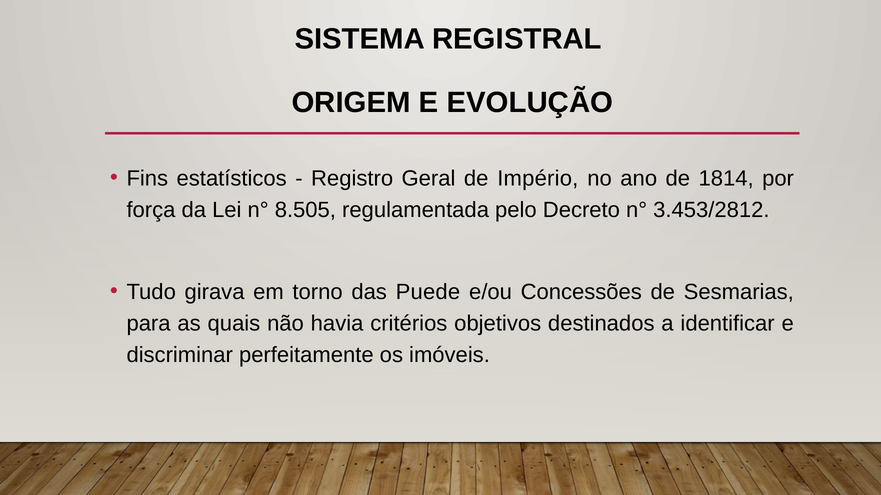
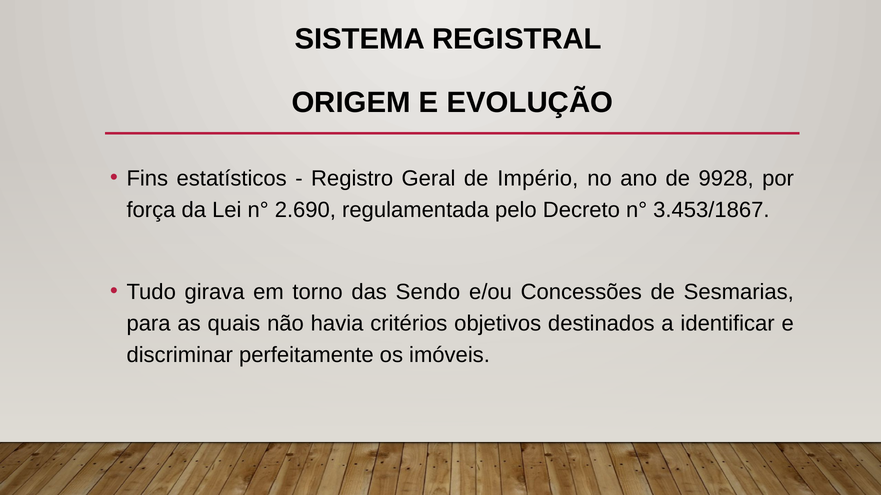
1814: 1814 -> 9928
8.505: 8.505 -> 2.690
3.453/2812: 3.453/2812 -> 3.453/1867
Puede: Puede -> Sendo
